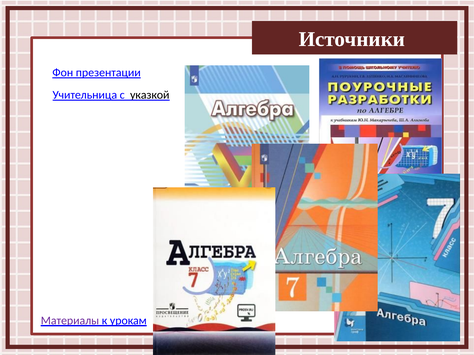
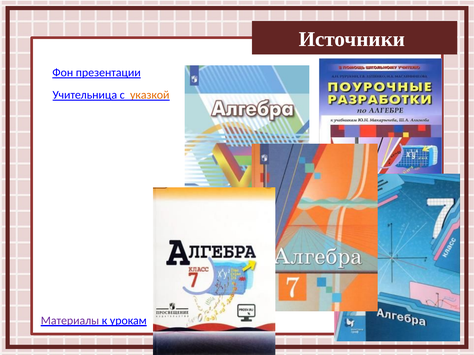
указкой colour: black -> orange
